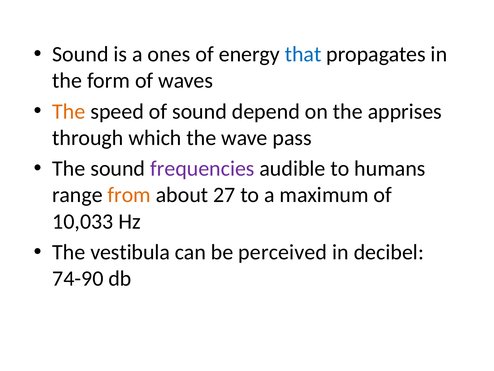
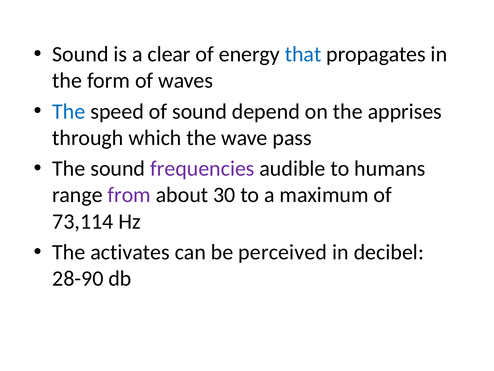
ones: ones -> clear
The at (69, 111) colour: orange -> blue
from colour: orange -> purple
27: 27 -> 30
10,033: 10,033 -> 73,114
vestibula: vestibula -> activates
74-90: 74-90 -> 28-90
